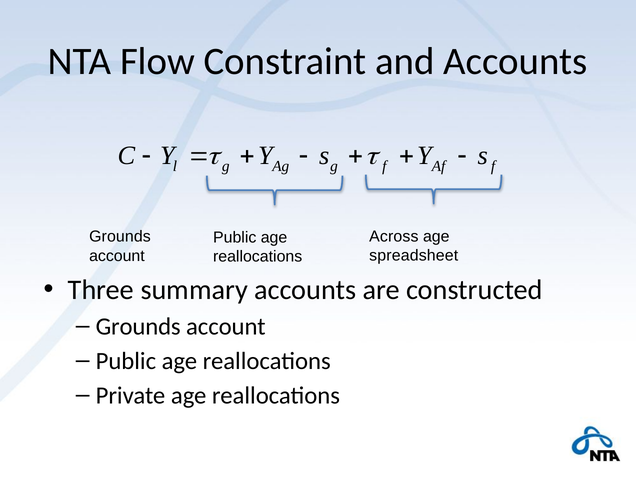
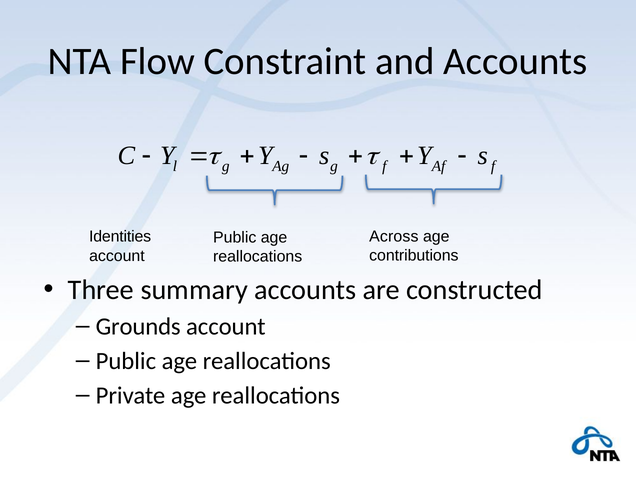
Grounds at (120, 237): Grounds -> Identities
spreadsheet: spreadsheet -> contributions
